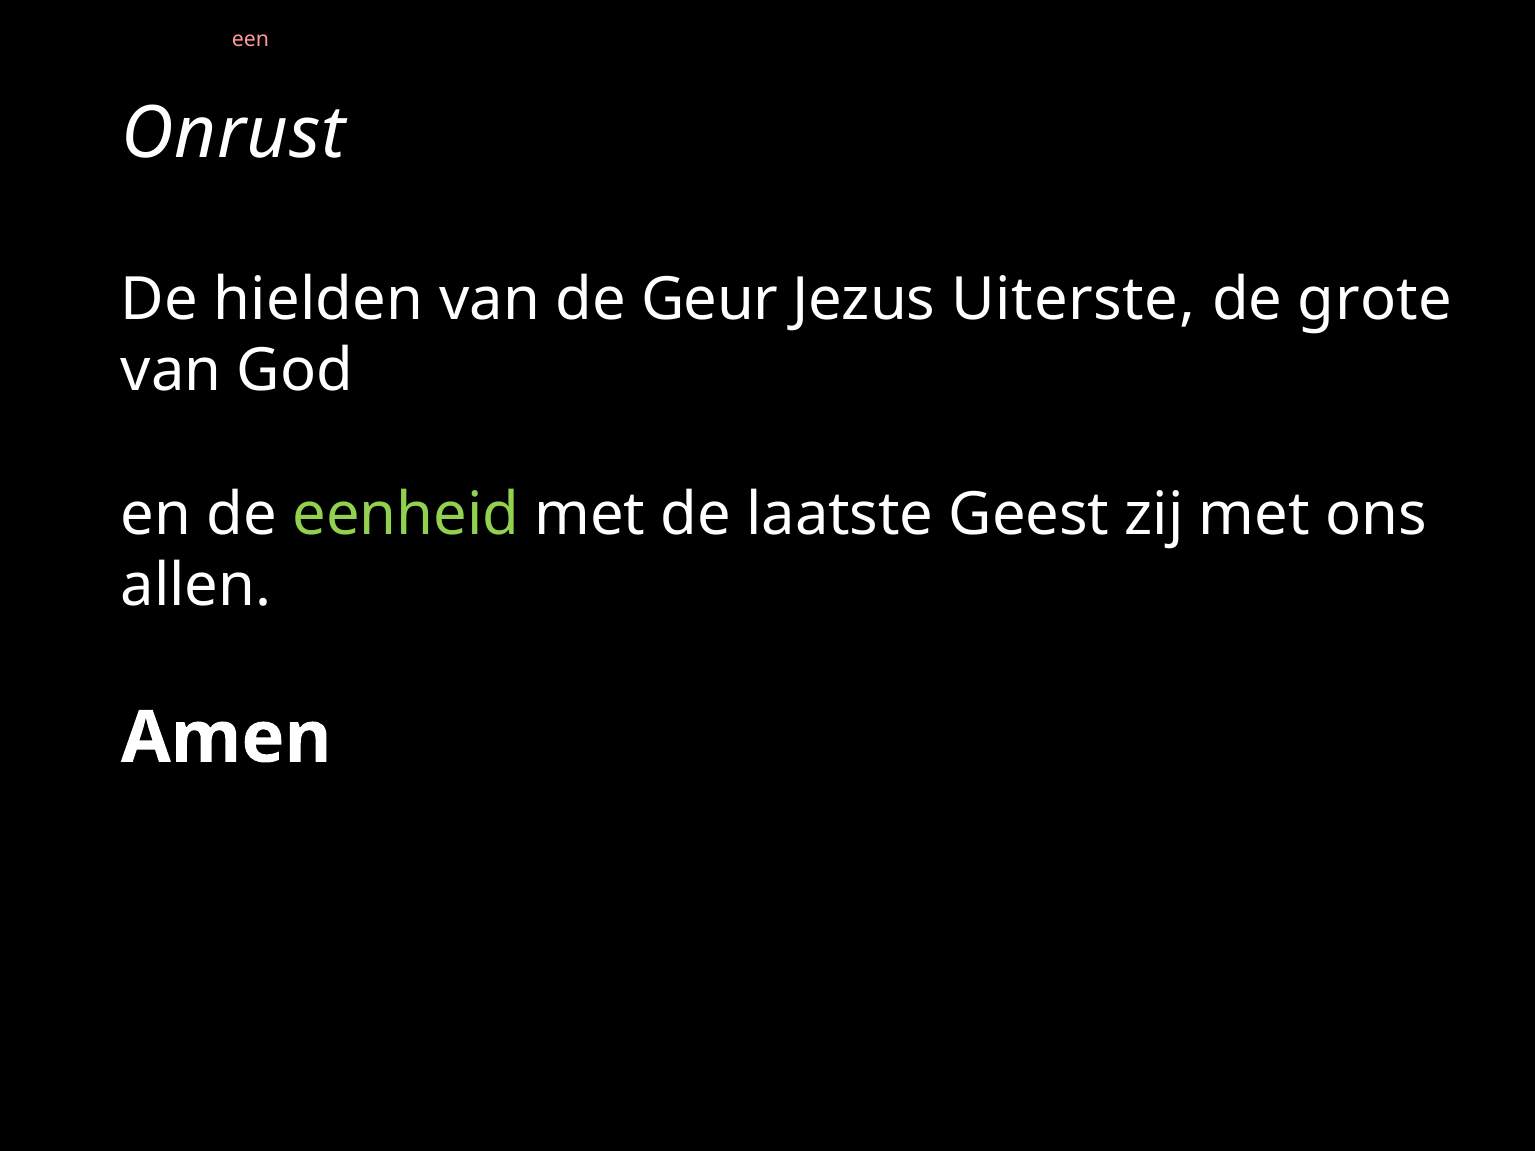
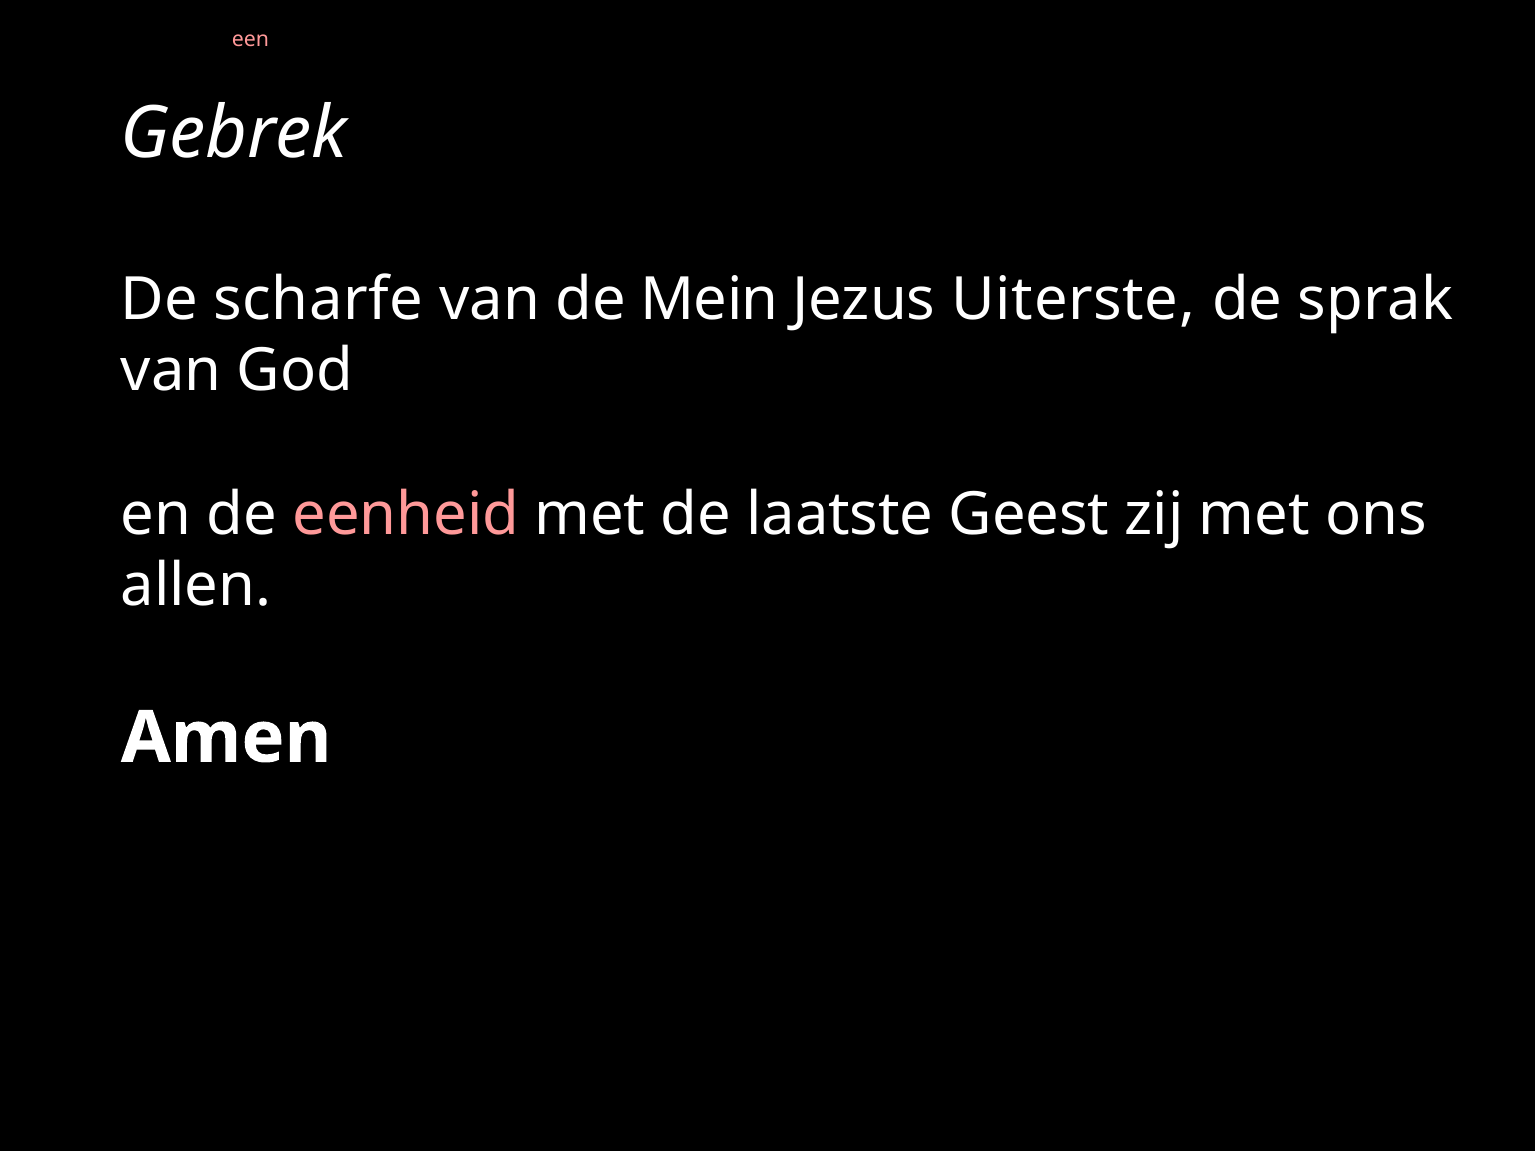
Onrust: Onrust -> Gebrek
hielden: hielden -> scharfe
de Geur: Geur -> Mein
grote: grote -> sprak
eenheid colour: light green -> pink
